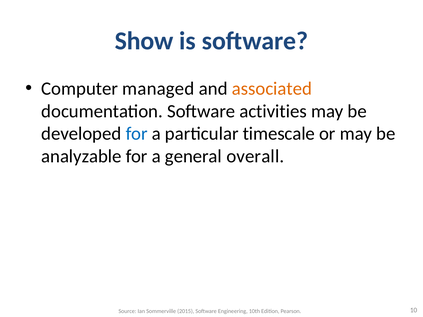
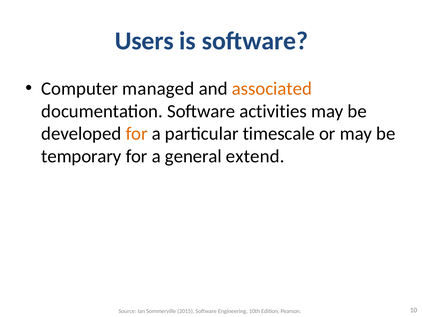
Show: Show -> Users
for at (137, 134) colour: blue -> orange
analyzable: analyzable -> temporary
overall: overall -> extend
